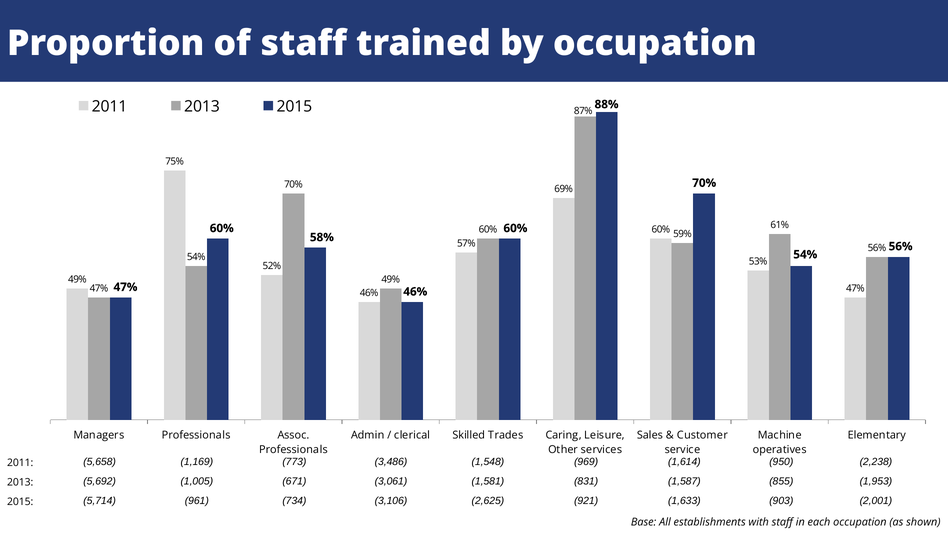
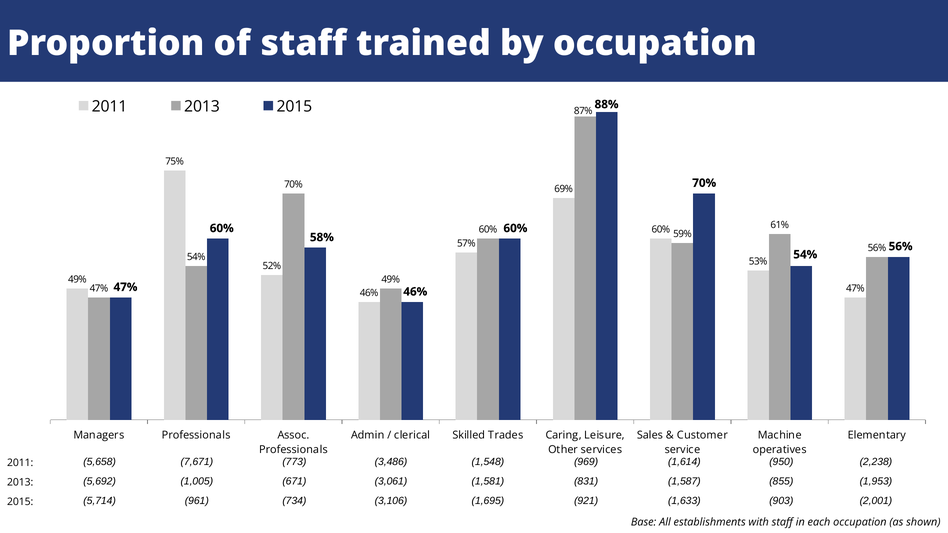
1,169: 1,169 -> 7,671
2,625: 2,625 -> 1,695
